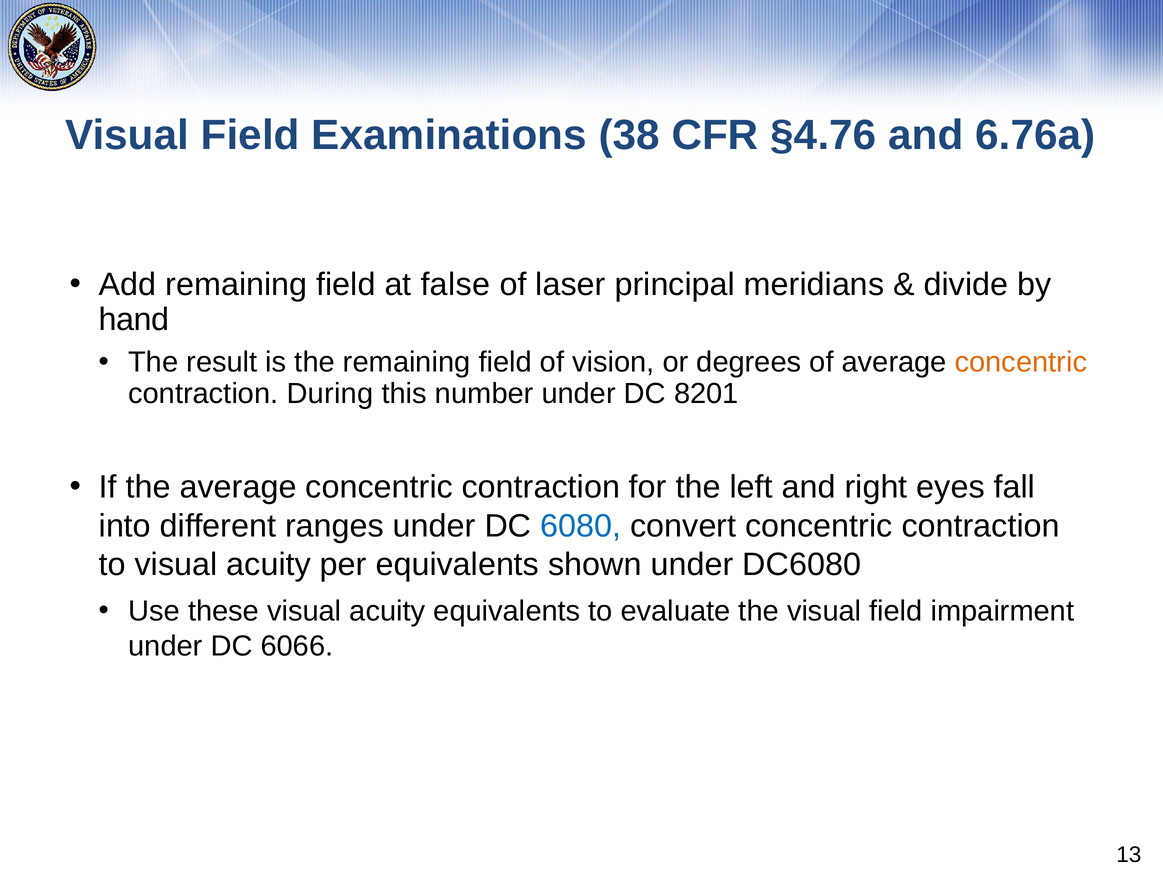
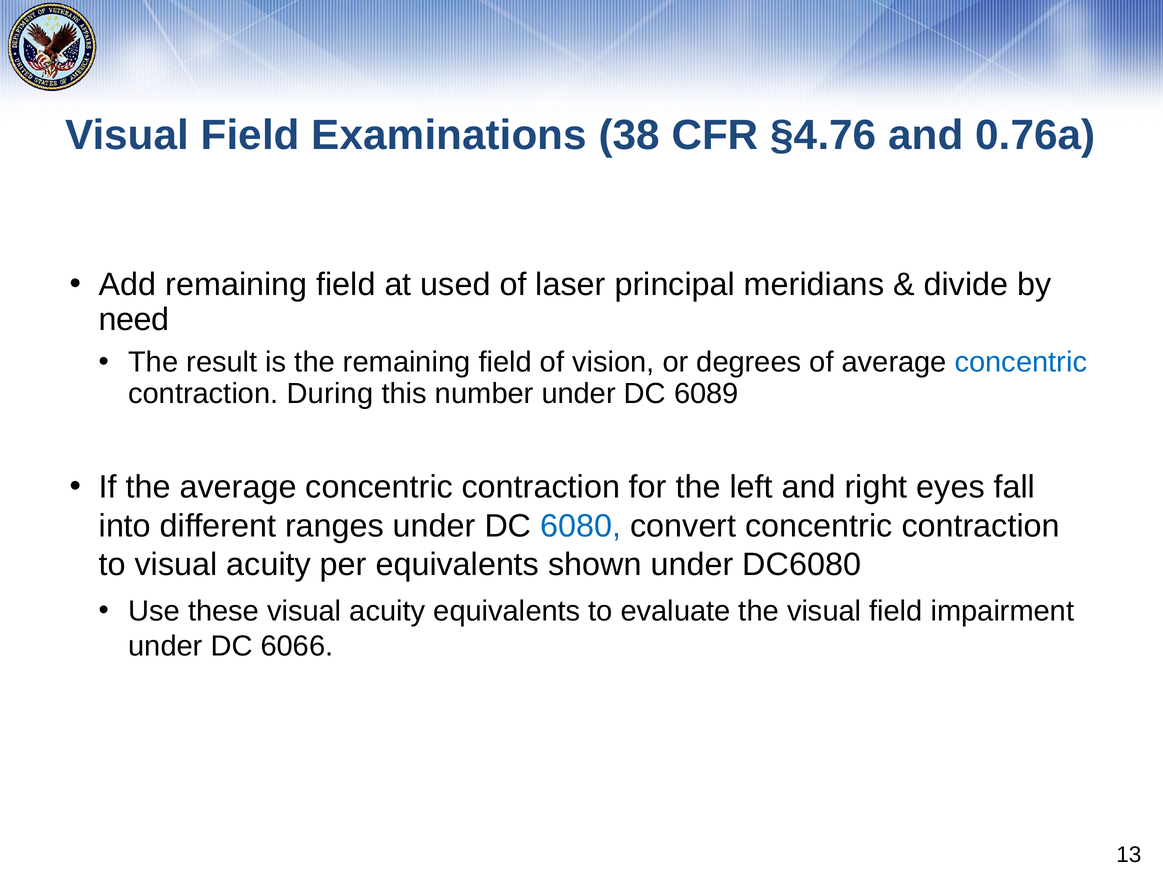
6.76a: 6.76a -> 0.76a
false: false -> used
hand: hand -> need
concentric at (1021, 362) colour: orange -> blue
8201: 8201 -> 6089
